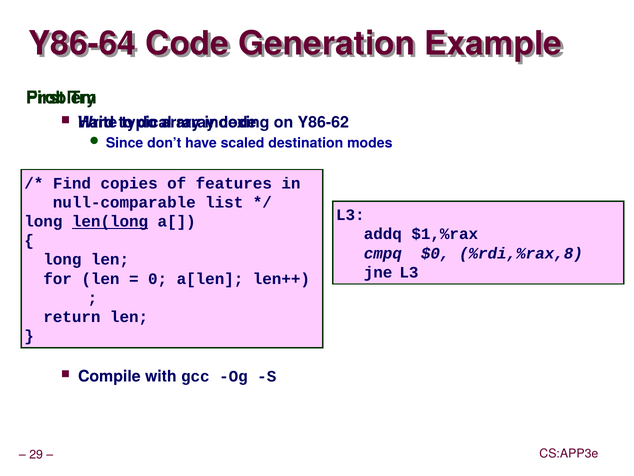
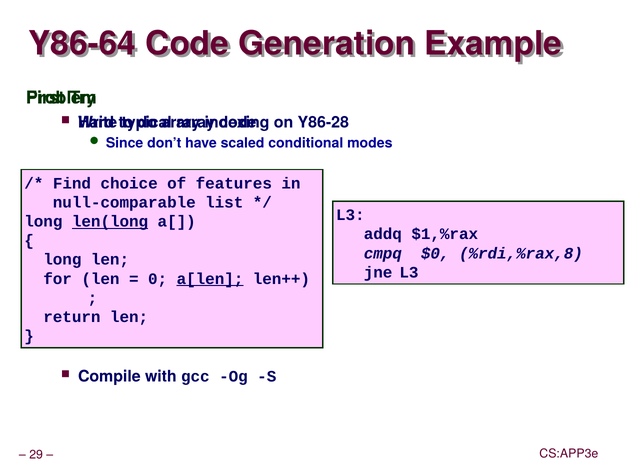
Y86-62: Y86-62 -> Y86-28
destination: destination -> conditional
copies: copies -> choice
a[len underline: none -> present
